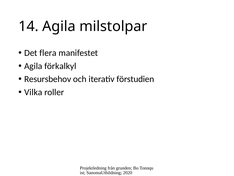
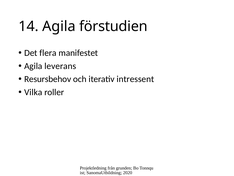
milstolpar: milstolpar -> förstudien
förkalkyl: förkalkyl -> leverans
förstudien: förstudien -> intressent
